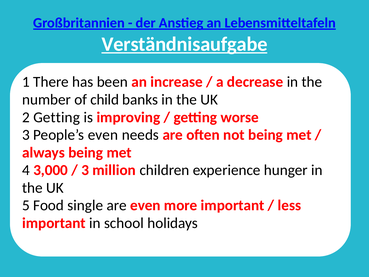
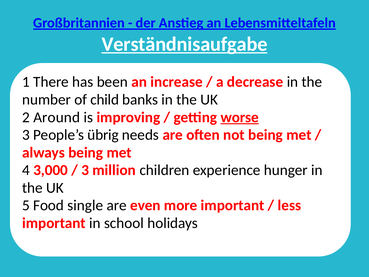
2 Getting: Getting -> Around
worse underline: none -> present
People’s even: even -> übrig
